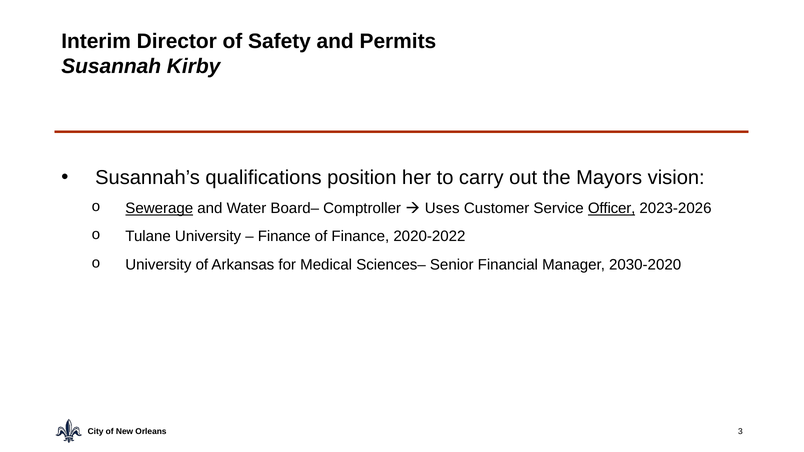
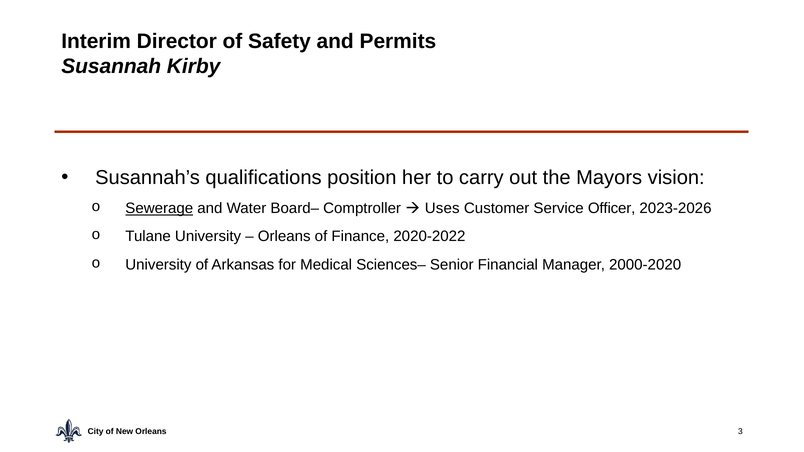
Officer underline: present -> none
Finance at (284, 237): Finance -> Orleans
2030-2020: 2030-2020 -> 2000-2020
